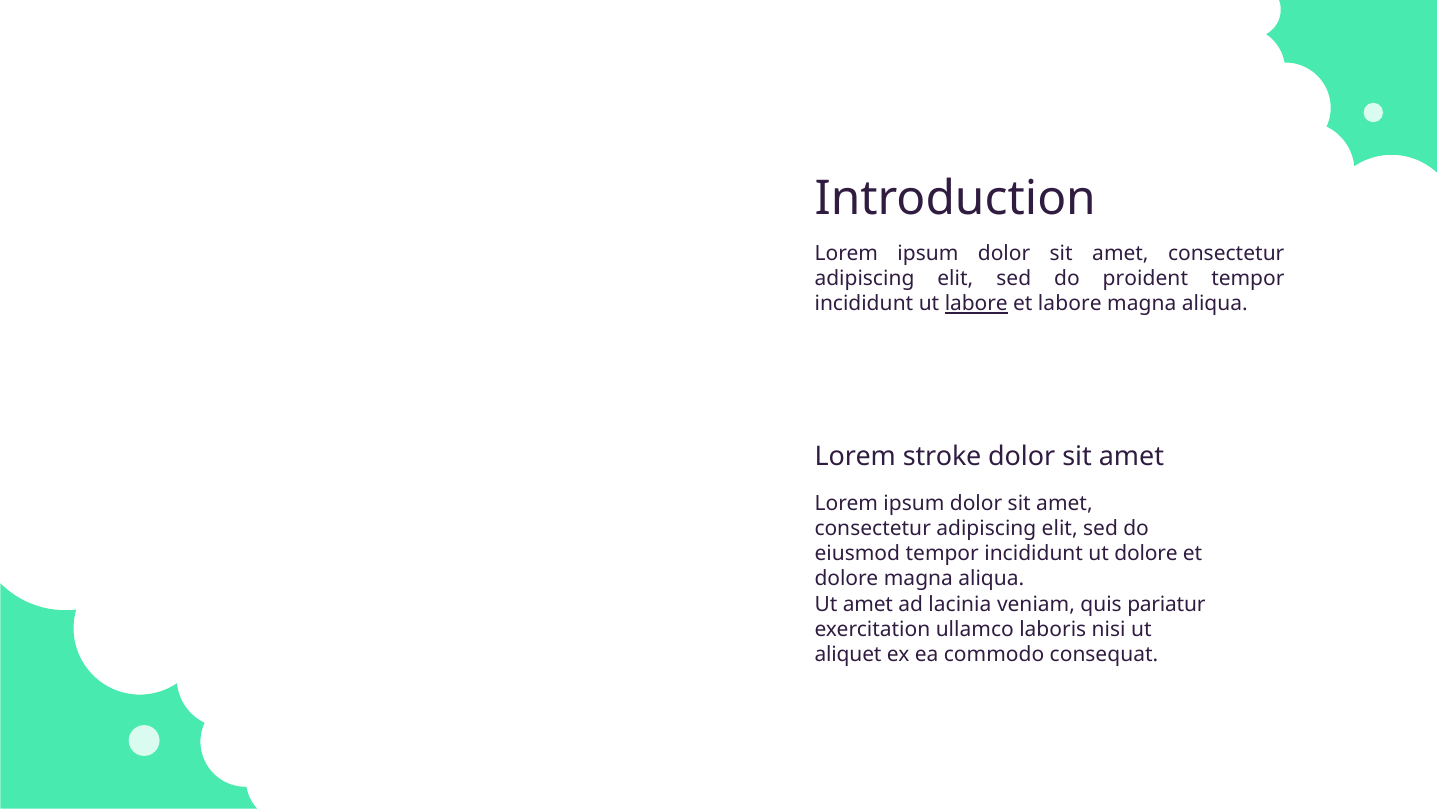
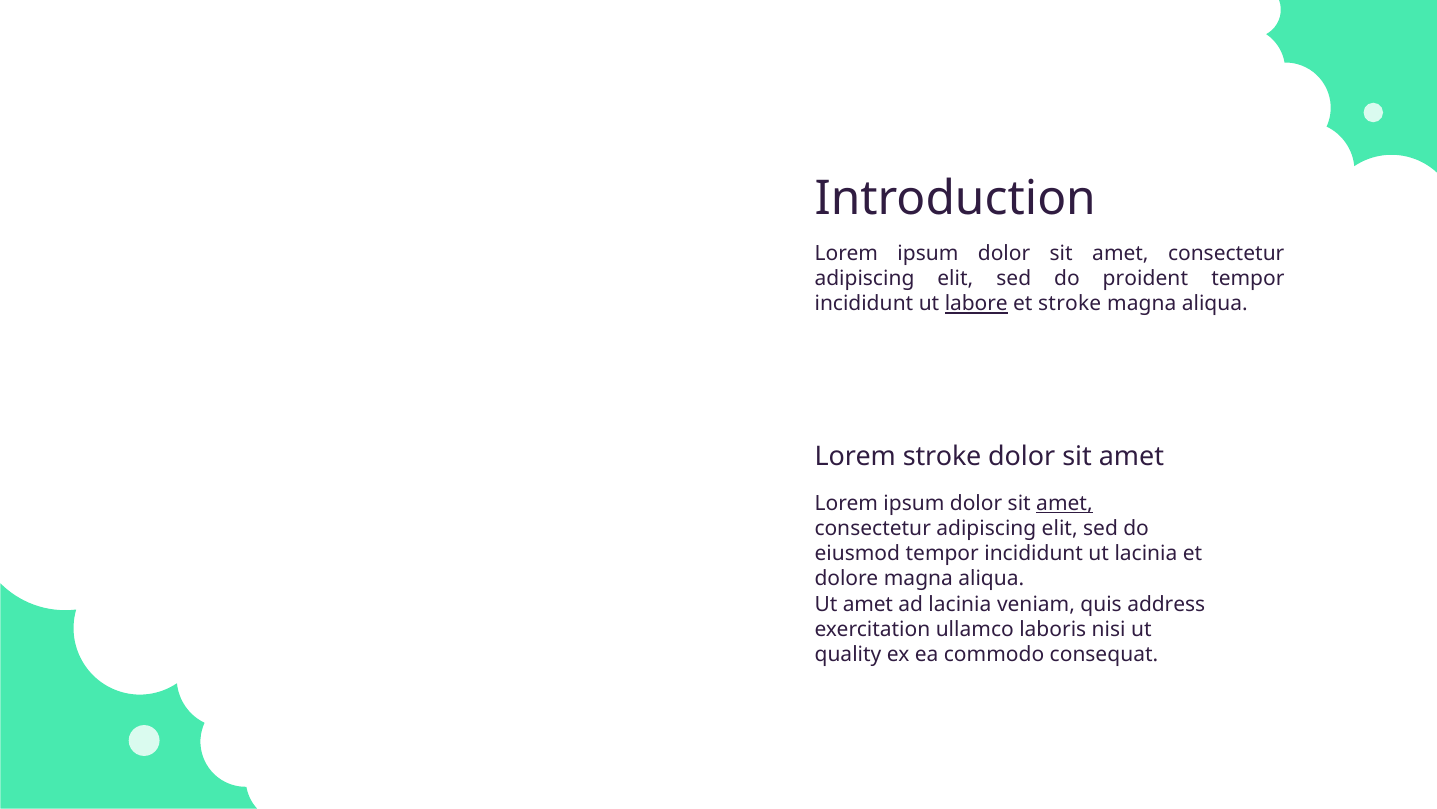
et labore: labore -> stroke
amet at (1064, 503) underline: none -> present
ut dolore: dolore -> lacinia
pariatur: pariatur -> address
aliquet: aliquet -> quality
